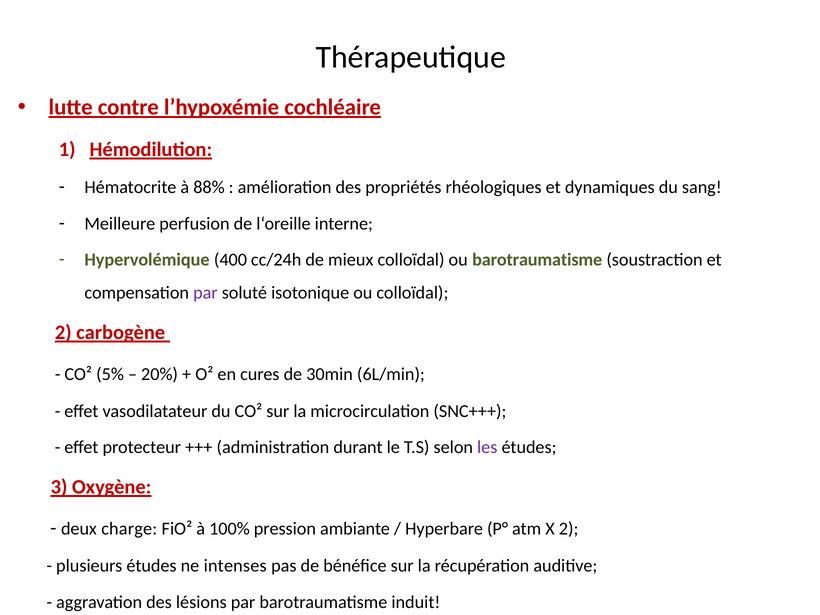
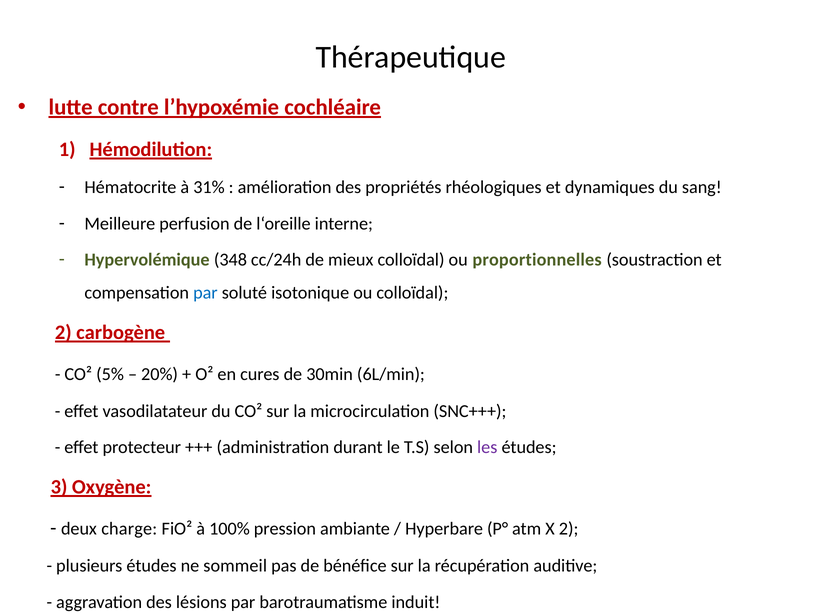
88%: 88% -> 31%
400: 400 -> 348
ou barotraumatisme: barotraumatisme -> proportionnelles
par at (205, 293) colour: purple -> blue
intenses: intenses -> sommeil
